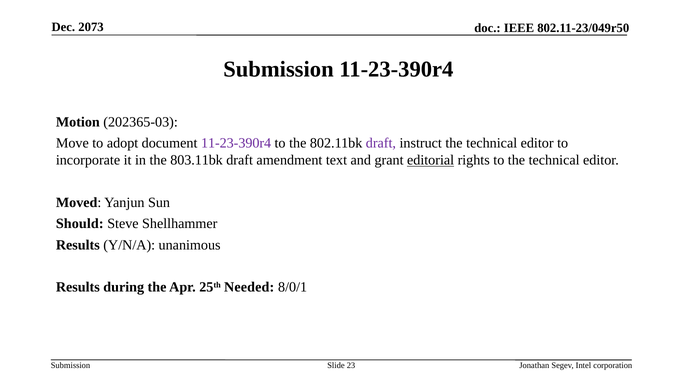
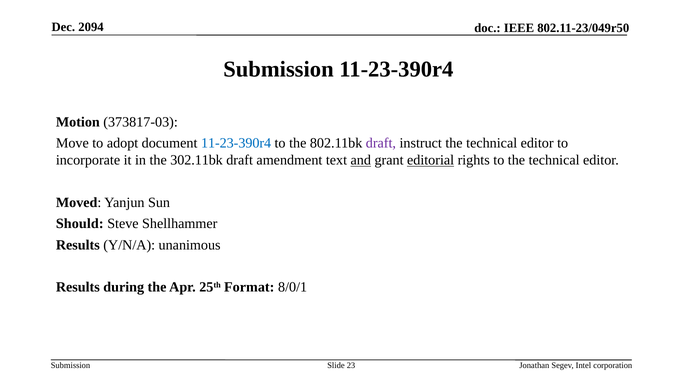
2073: 2073 -> 2094
202365-03: 202365-03 -> 373817-03
11-23-390r4 at (236, 143) colour: purple -> blue
803.11bk: 803.11bk -> 302.11bk
and underline: none -> present
Needed: Needed -> Format
